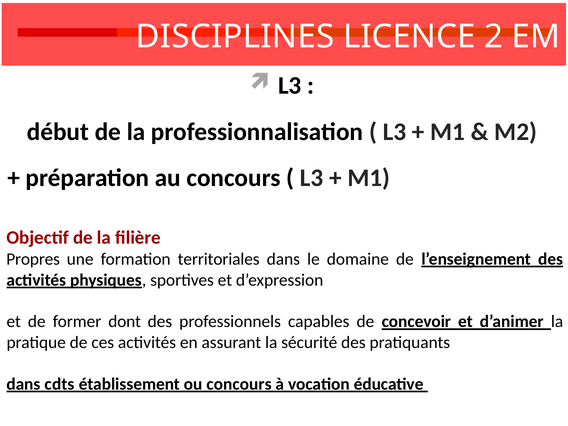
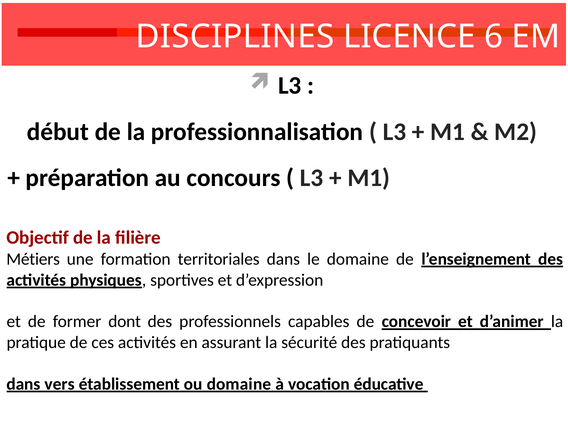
2: 2 -> 6
Propres: Propres -> Métiers
cdts: cdts -> vers
ou concours: concours -> domaine
